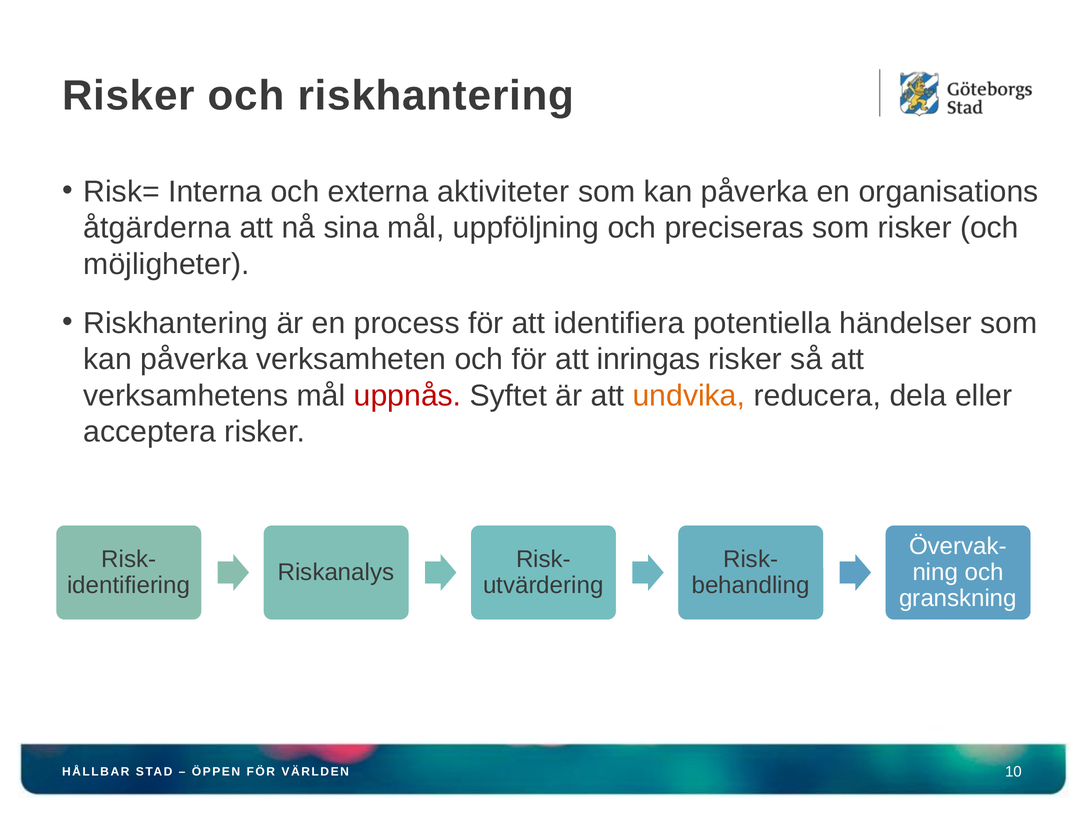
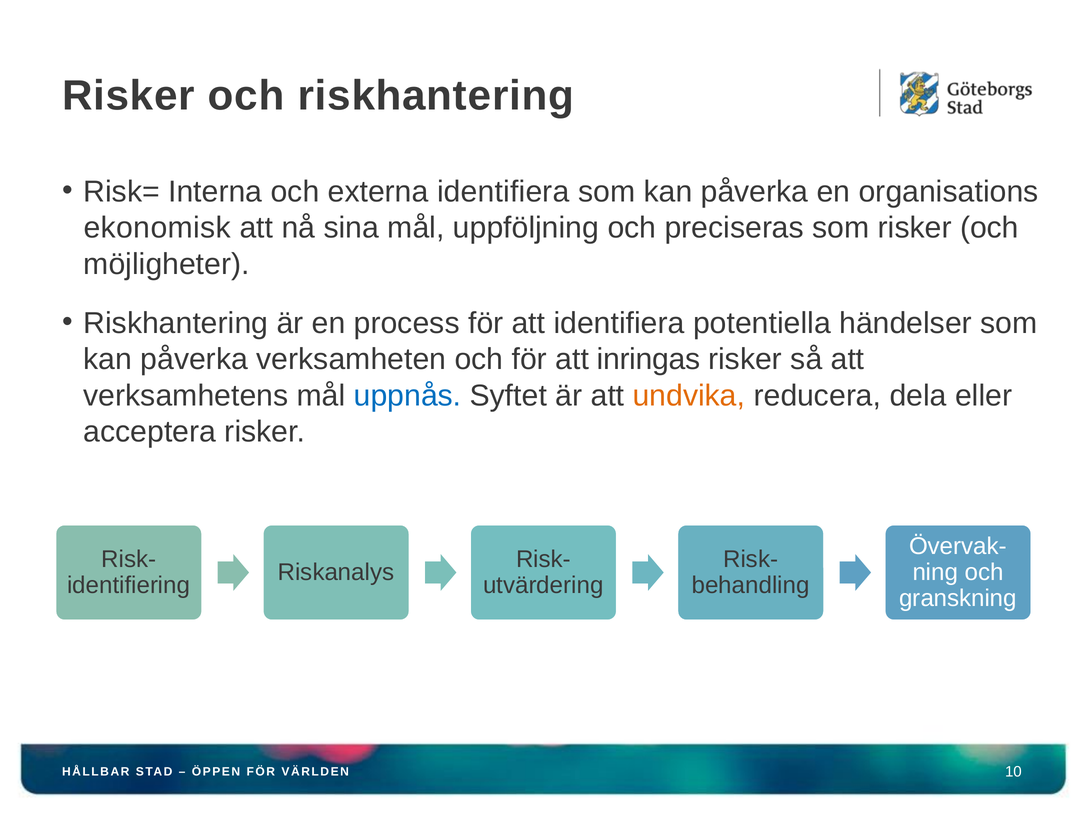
externa aktiviteter: aktiviteter -> identifiera
åtgärderna: åtgärderna -> ekonomisk
uppnås colour: red -> blue
